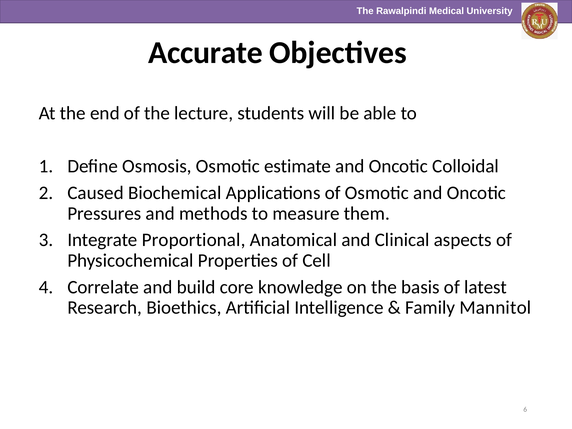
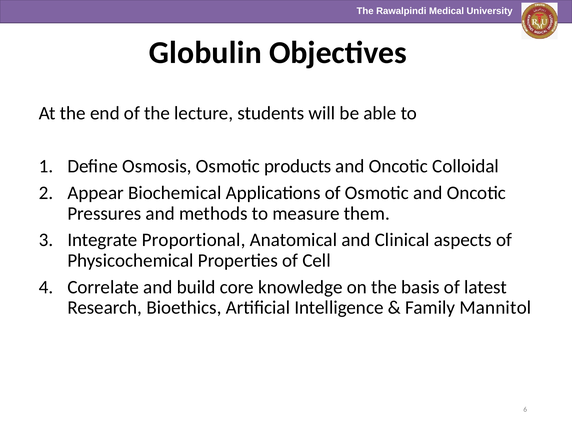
Accurate: Accurate -> Globulin
estimate: estimate -> products
Caused: Caused -> Appear
